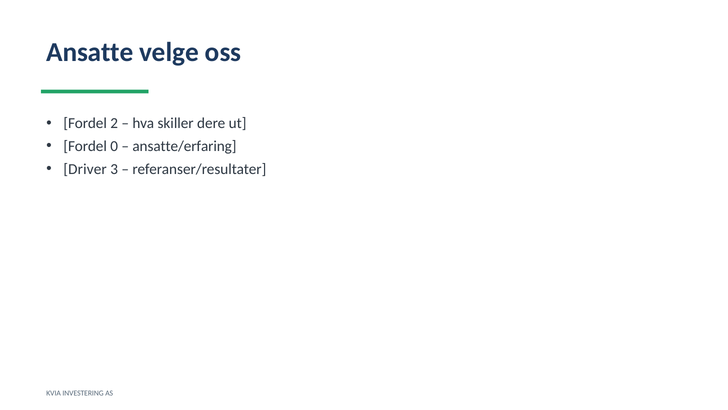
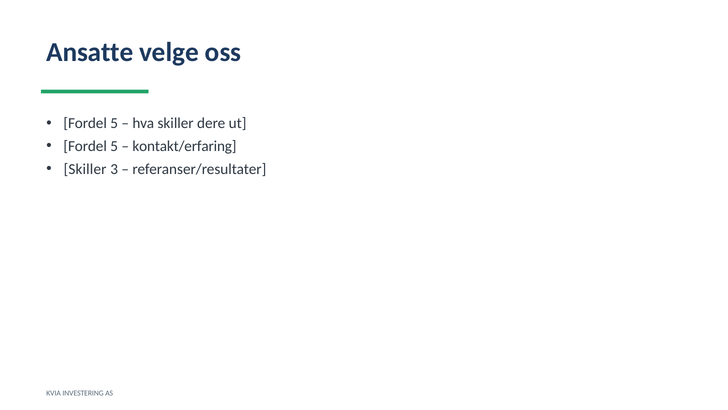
2 at (114, 123): 2 -> 5
0 at (114, 146): 0 -> 5
ansatte/erfaring: ansatte/erfaring -> kontakt/erfaring
Driver at (85, 169): Driver -> Skiller
